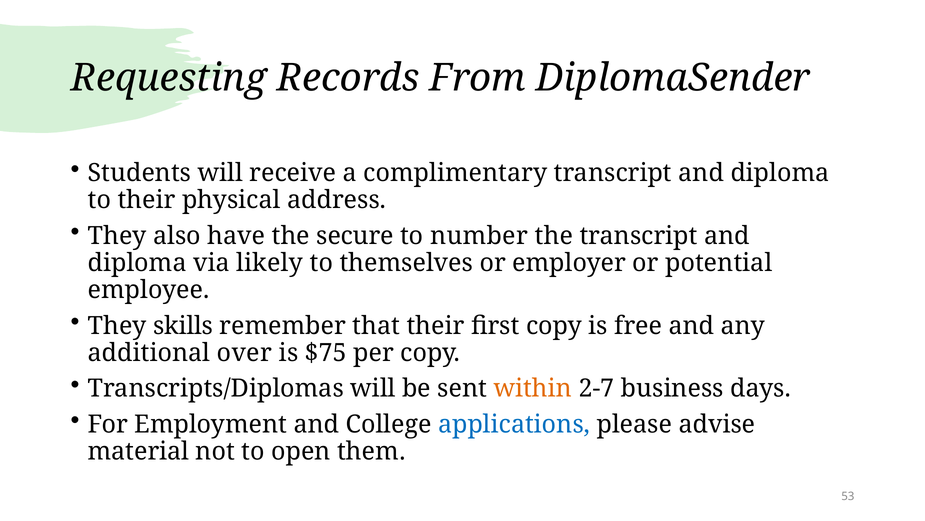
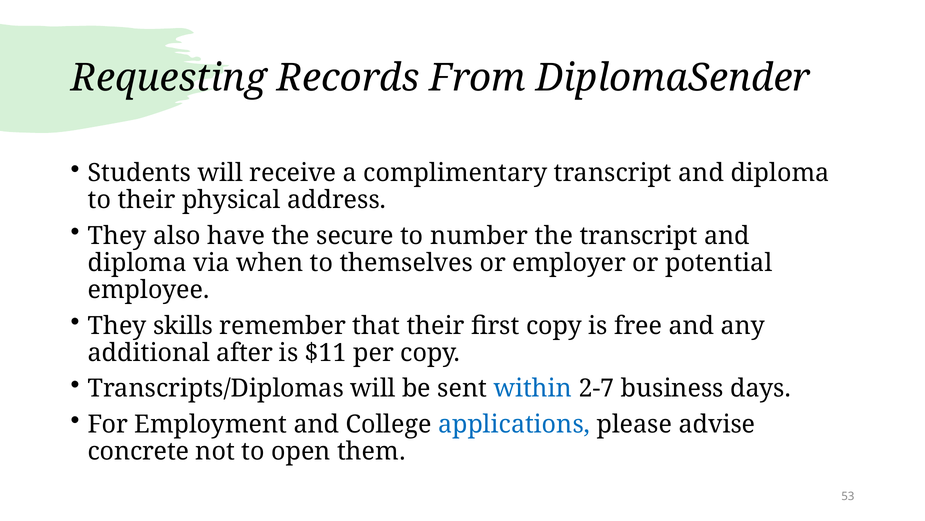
likely: likely -> when
over: over -> after
$75: $75 -> $11
within colour: orange -> blue
material: material -> concrete
